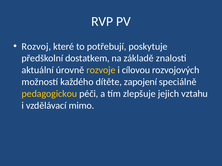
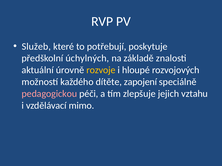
Rozvoj: Rozvoj -> Služeb
dostatkem: dostatkem -> úchylných
cílovou: cílovou -> hloupé
pedagogickou colour: yellow -> pink
